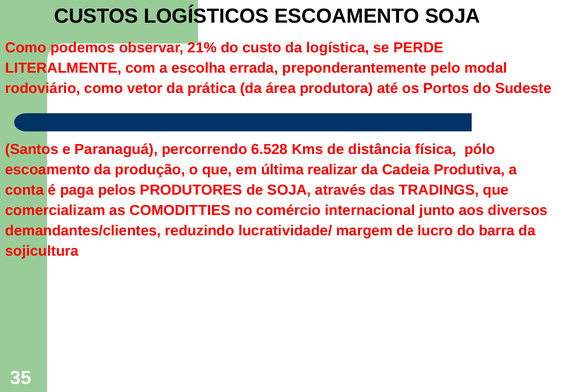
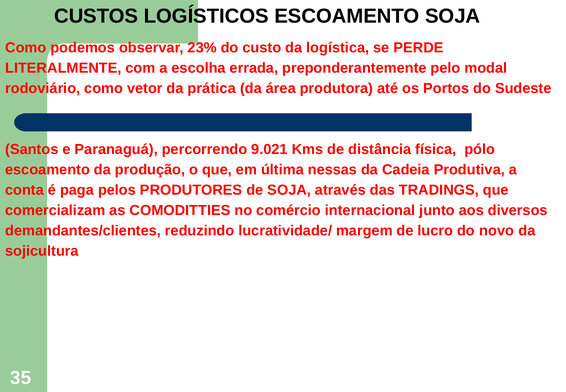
21%: 21% -> 23%
6.528: 6.528 -> 9.021
realizar: realizar -> nessas
barra: barra -> novo
